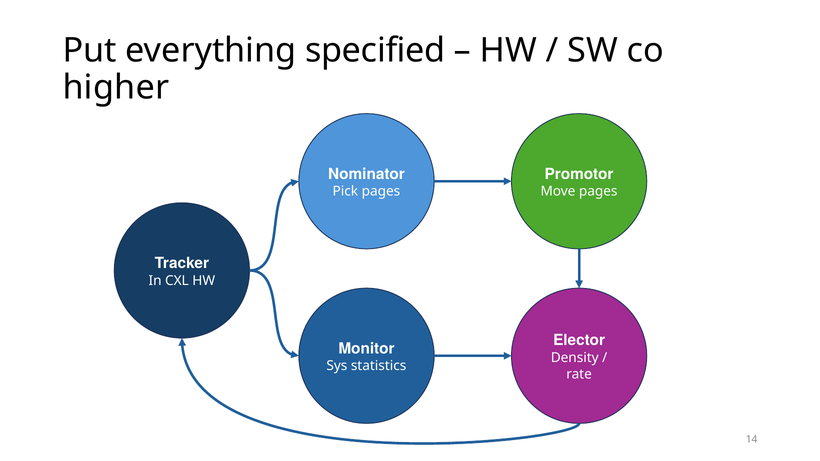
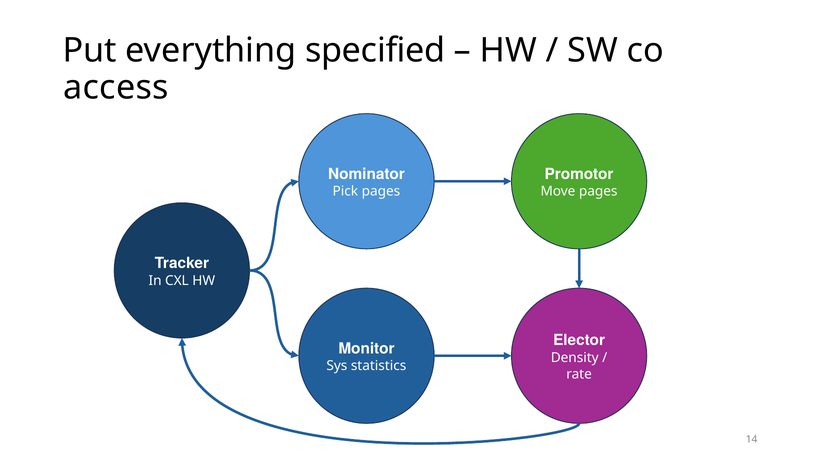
higher: higher -> access
